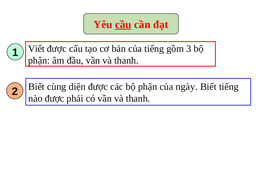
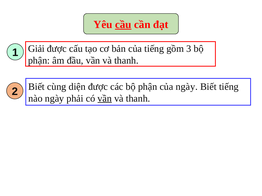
Viết: Viết -> Giải
nào được: được -> ngày
vần at (105, 99) underline: none -> present
